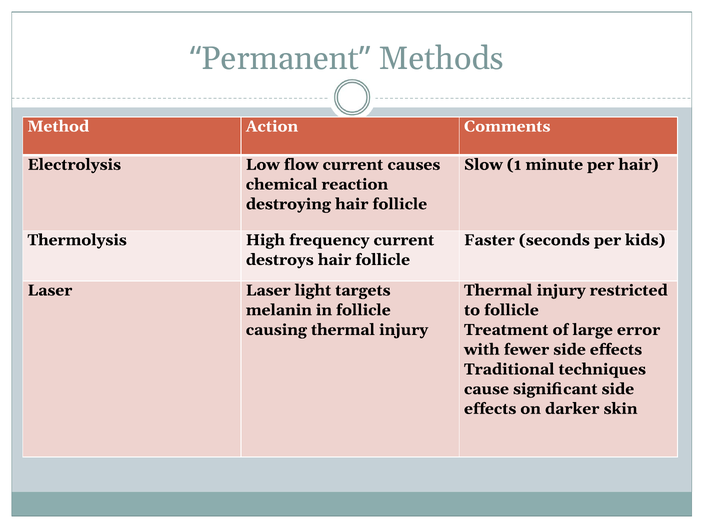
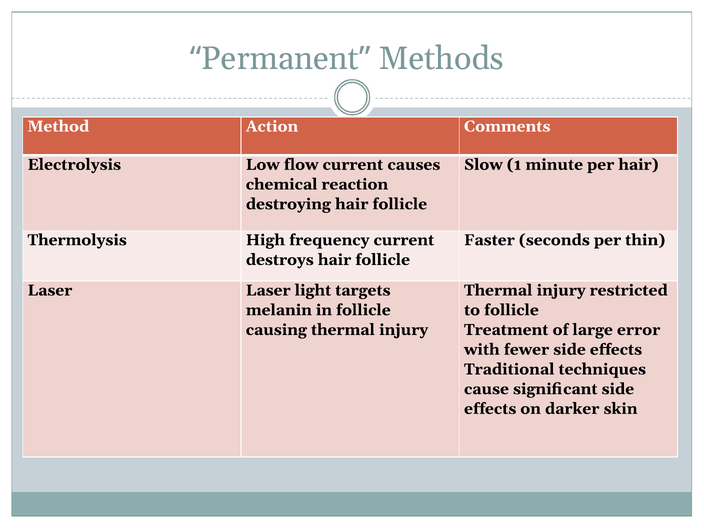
kids: kids -> thin
